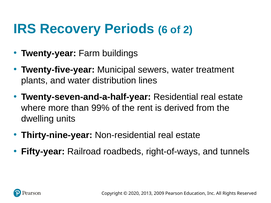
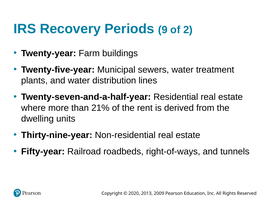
6: 6 -> 9
99%: 99% -> 21%
